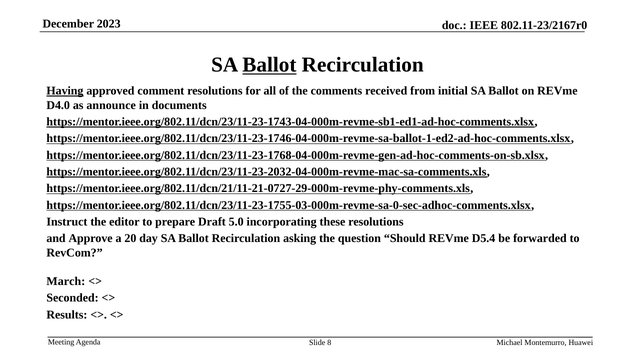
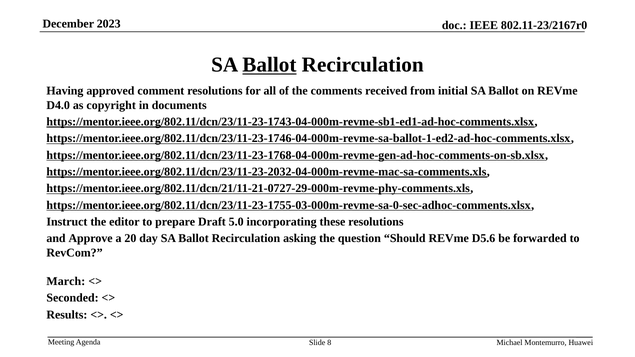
Having underline: present -> none
announce: announce -> copyright
D5.4: D5.4 -> D5.6
